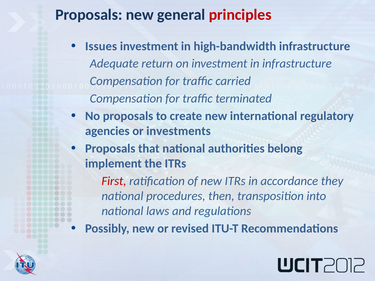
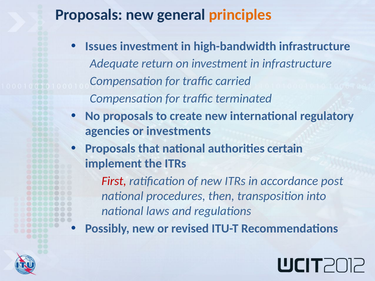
principles colour: red -> orange
belong: belong -> certain
they: they -> post
